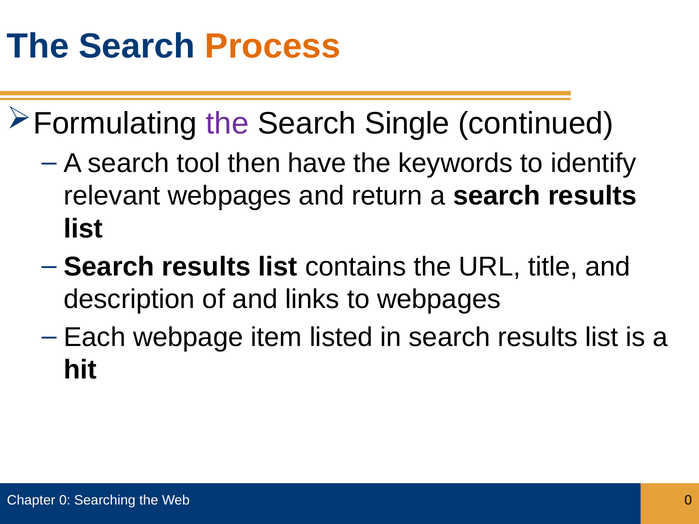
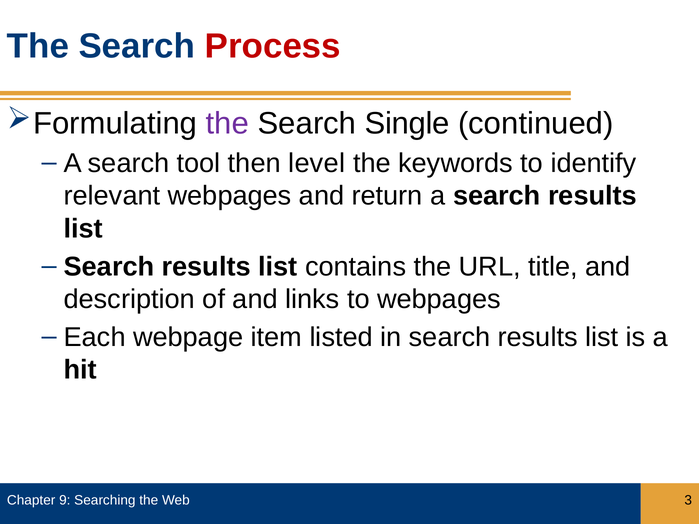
Process colour: orange -> red
have: have -> level
Chapter 0: 0 -> 9
Web 0: 0 -> 3
